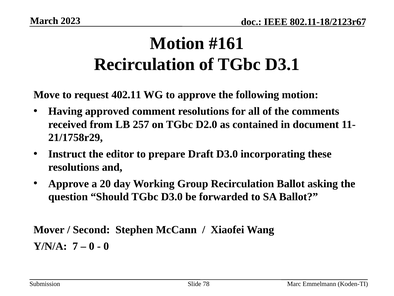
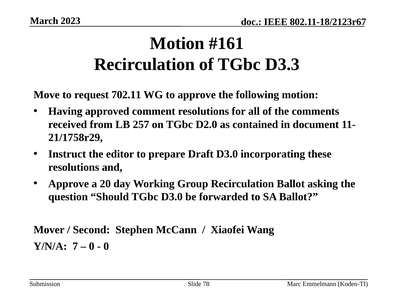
D3.1: D3.1 -> D3.3
402.11: 402.11 -> 702.11
